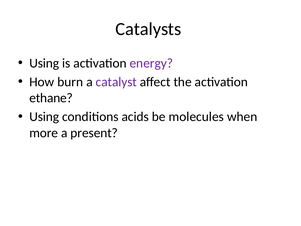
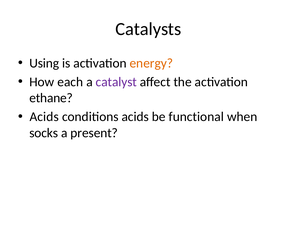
energy colour: purple -> orange
burn: burn -> each
Using at (44, 117): Using -> Acids
molecules: molecules -> functional
more: more -> socks
